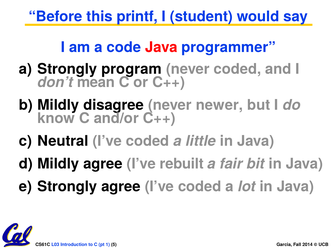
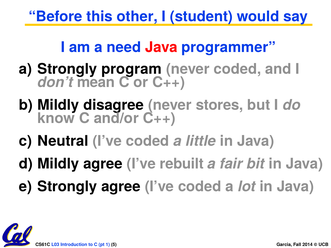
printf: printf -> other
code: code -> need
newer: newer -> stores
